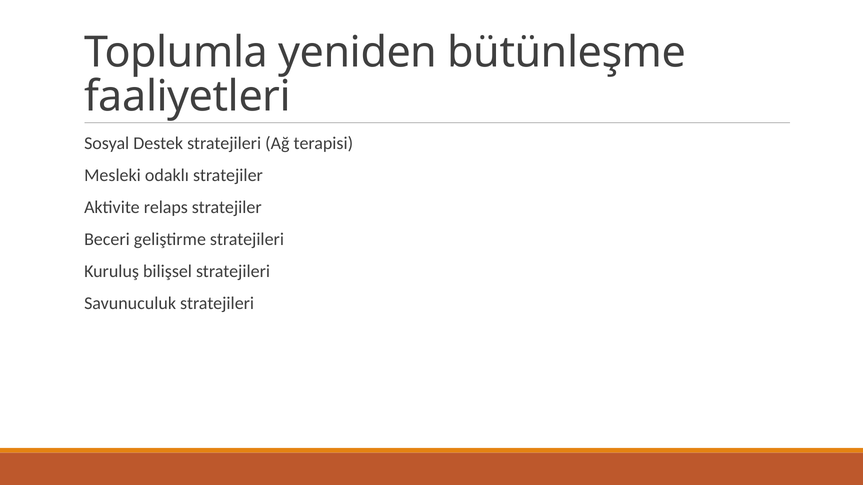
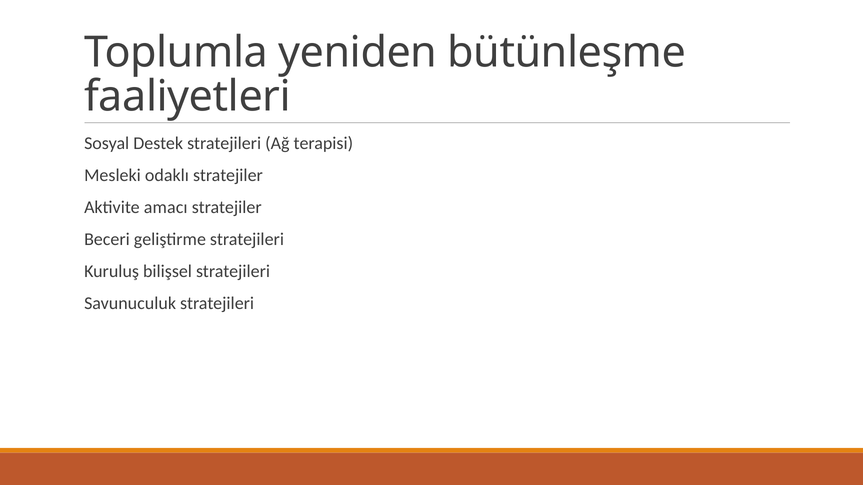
relaps: relaps -> amacı
